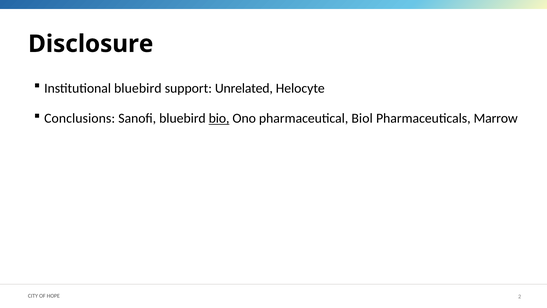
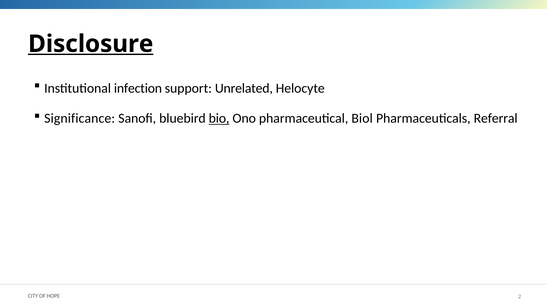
Disclosure underline: none -> present
Institutional bluebird: bluebird -> infection
Conclusions: Conclusions -> Significance
Marrow: Marrow -> Referral
